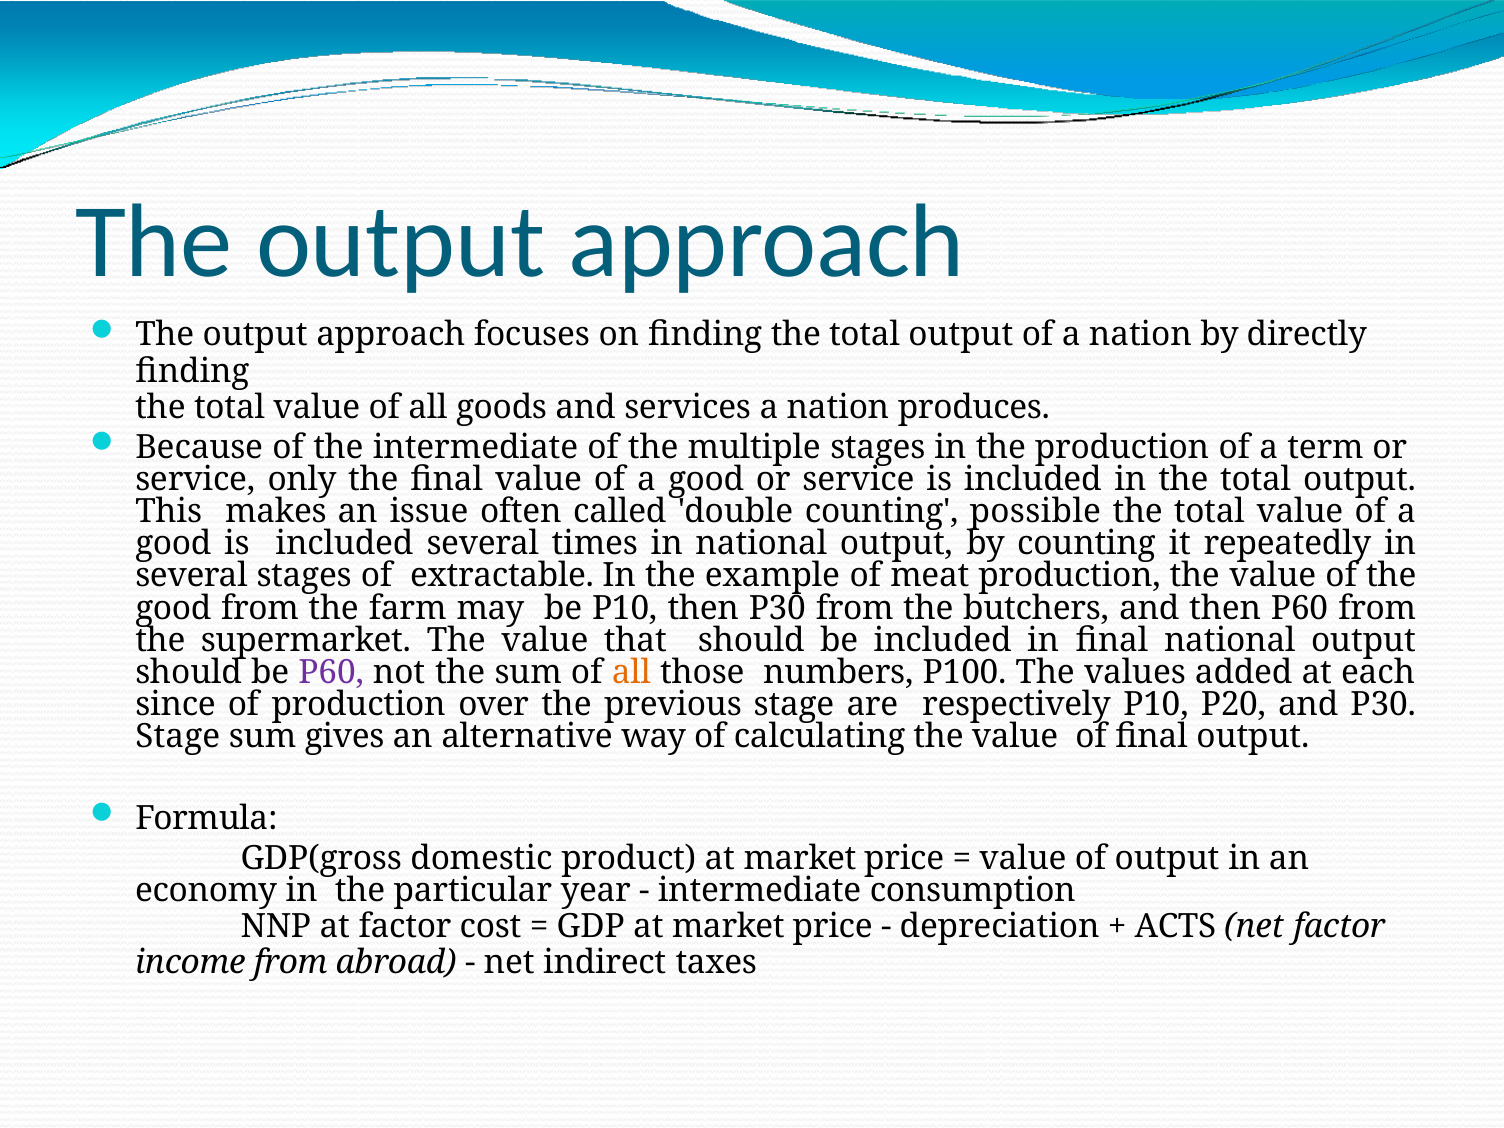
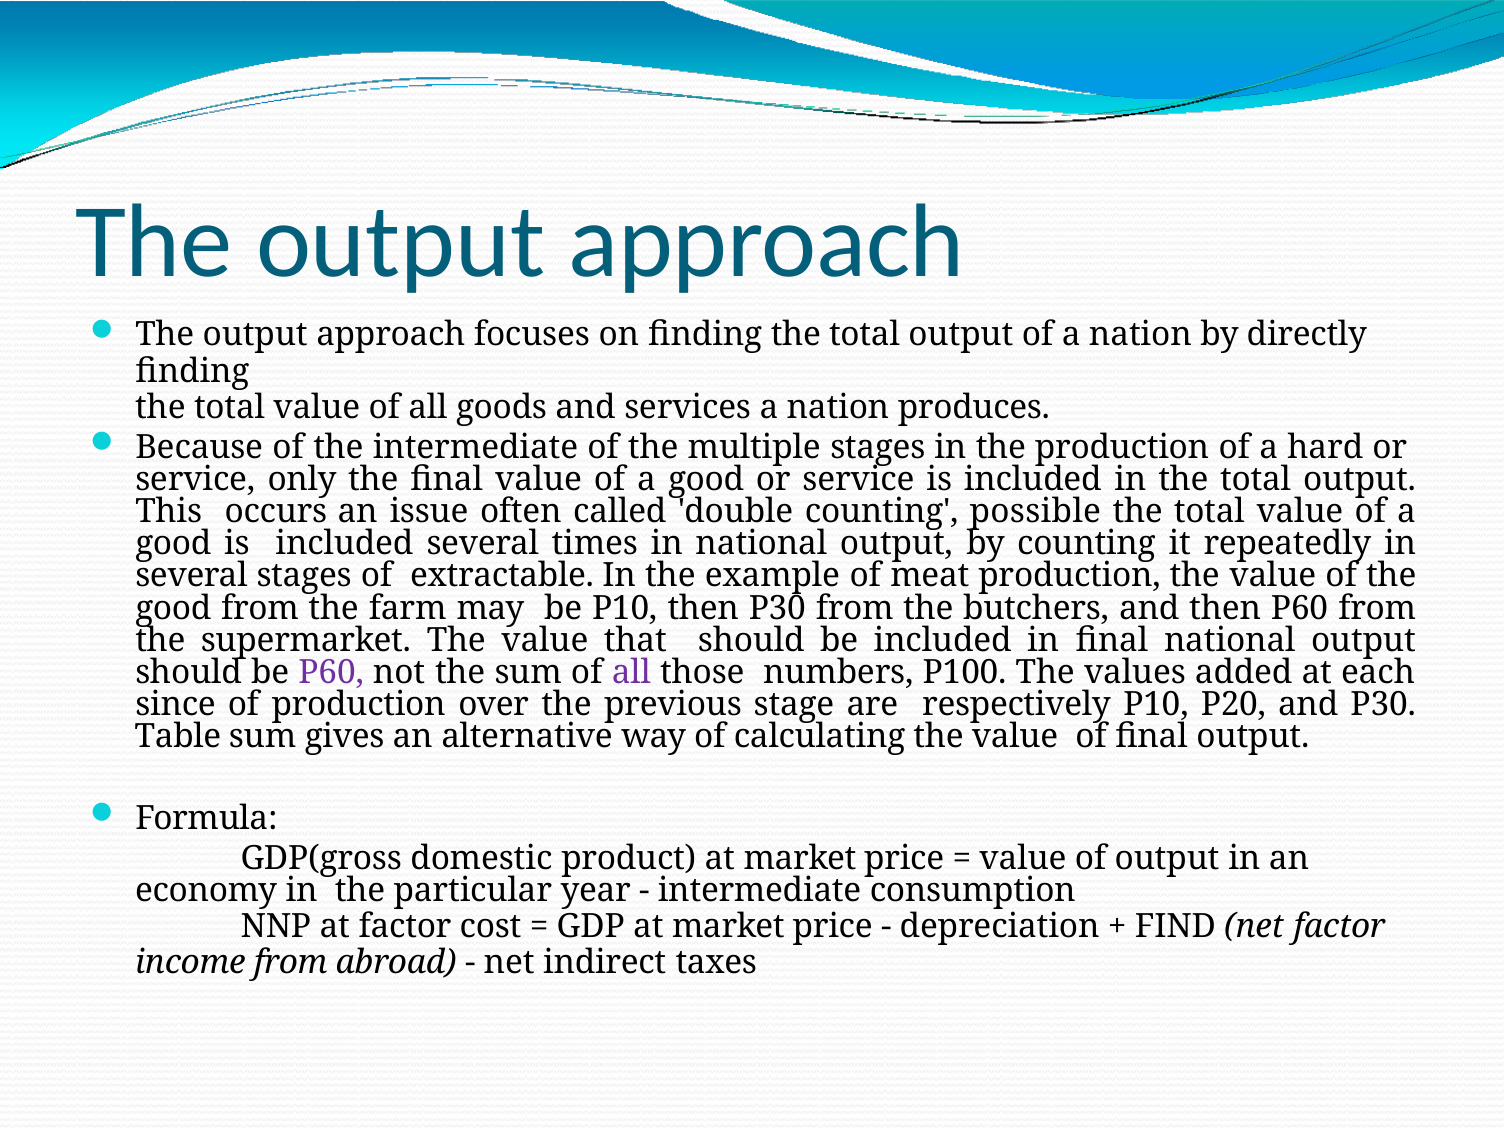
term: term -> hard
makes: makes -> occurs
all at (631, 672) colour: orange -> purple
Stage at (178, 736): Stage -> Table
ACTS: ACTS -> FIND
